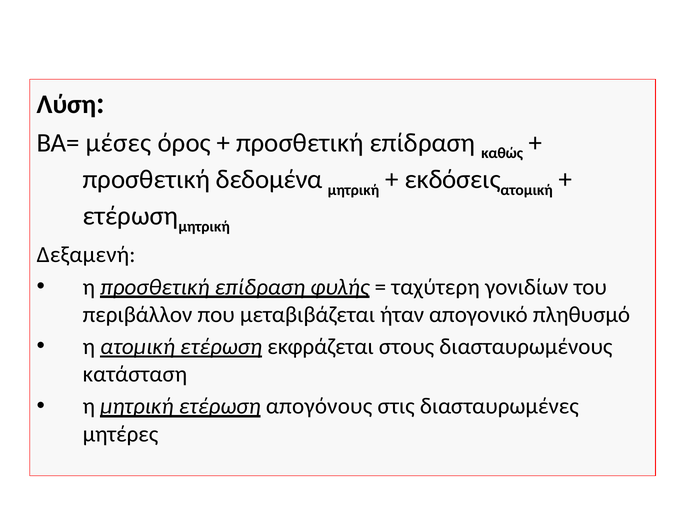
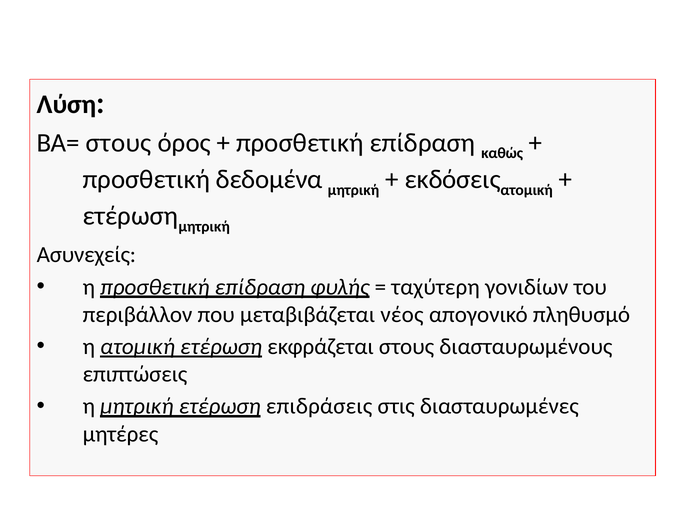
ΒΑ= μέσες: μέσες -> στους
Δεξαμενή: Δεξαμενή -> Ασυνεχείς
ήταν: ήταν -> νέος
κατάσταση: κατάσταση -> επιπτώσεις
απογόνους: απογόνους -> επιδράσεις
